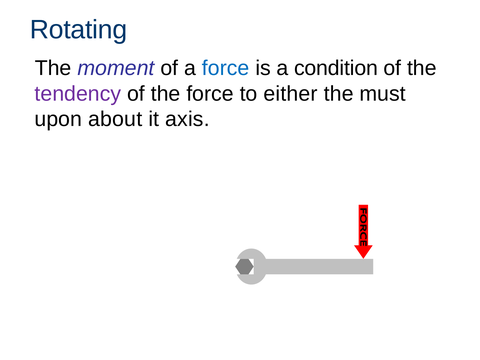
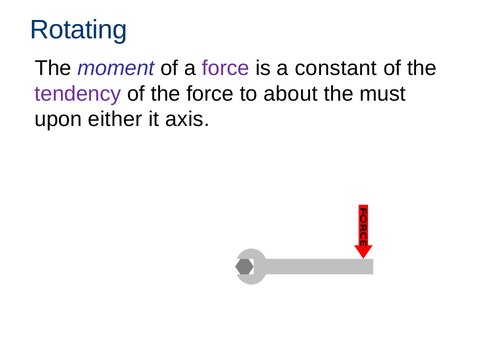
force at (226, 68) colour: blue -> purple
condition: condition -> constant
either: either -> about
about: about -> either
